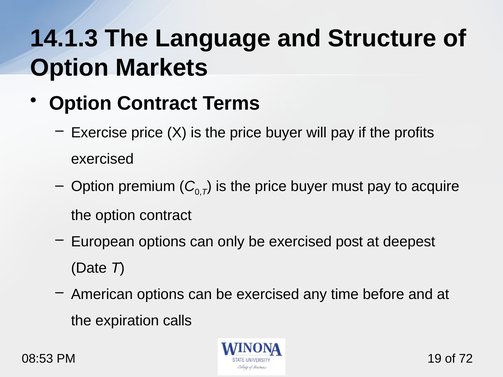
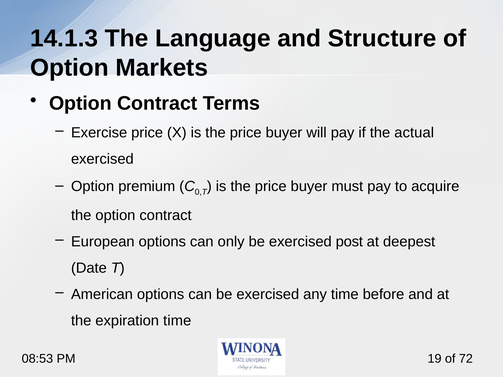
profits: profits -> actual
expiration calls: calls -> time
